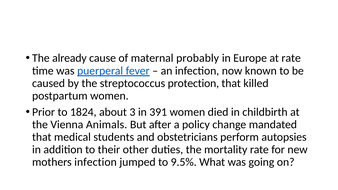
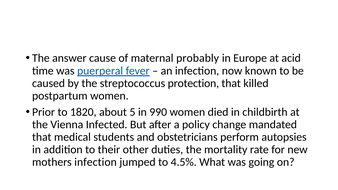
already: already -> answer
at rate: rate -> acid
1824: 1824 -> 1820
3: 3 -> 5
391: 391 -> 990
Animals: Animals -> Infected
9.5%: 9.5% -> 4.5%
